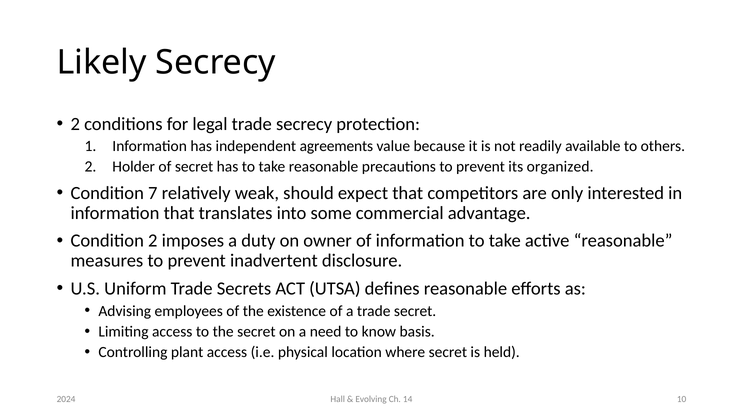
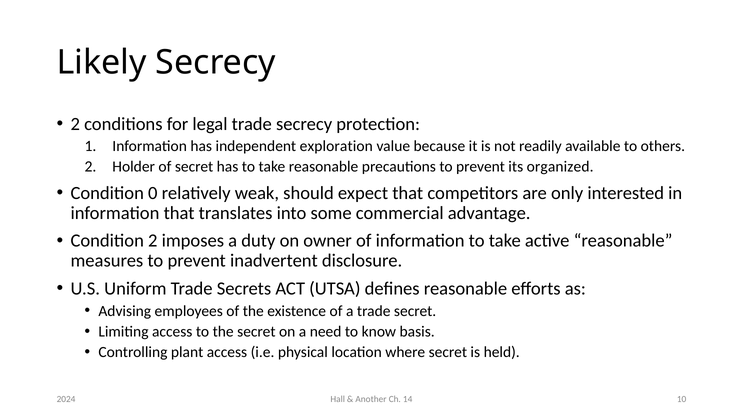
agreements: agreements -> exploration
7: 7 -> 0
Evolving: Evolving -> Another
